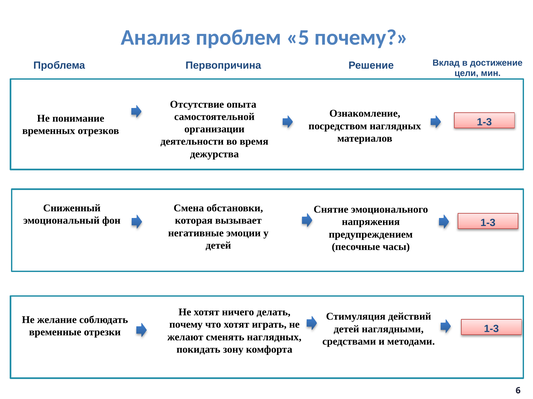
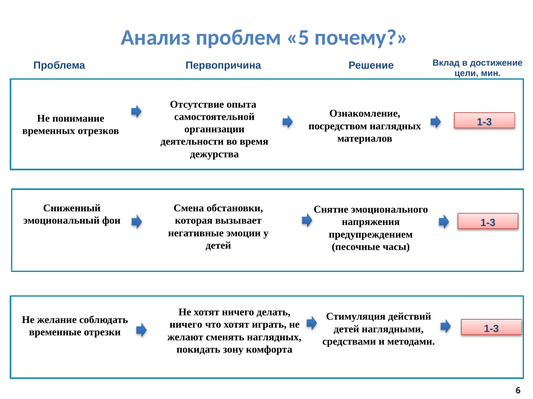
почему at (186, 325): почему -> ничего
